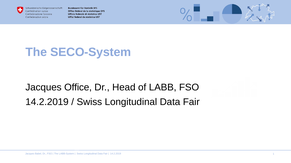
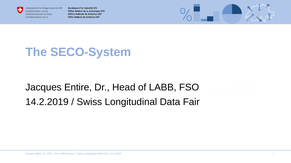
Office: Office -> Entire
